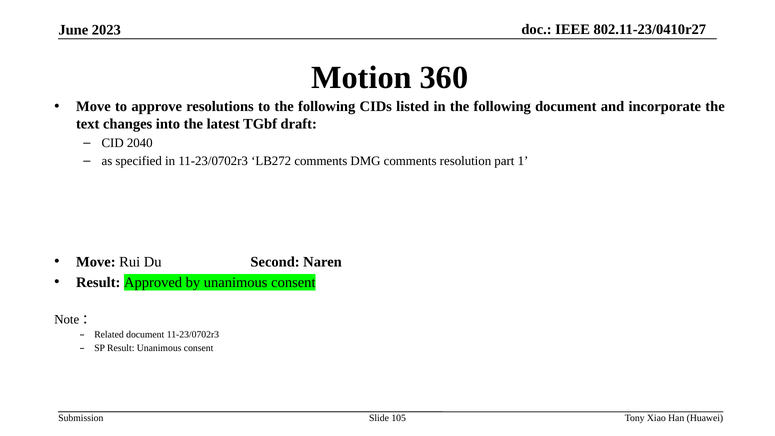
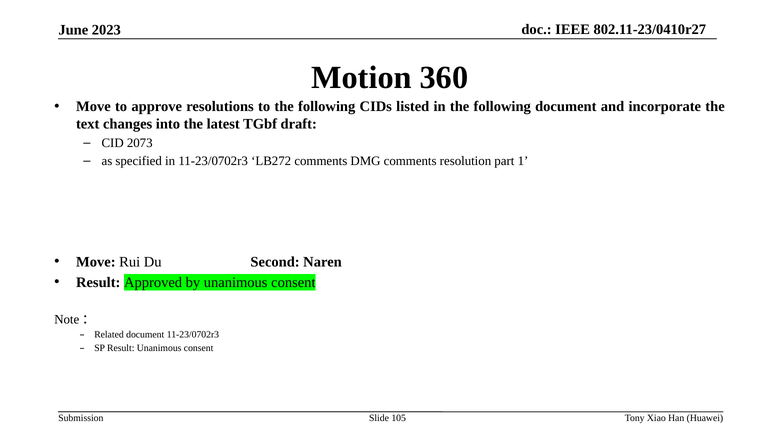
2040: 2040 -> 2073
